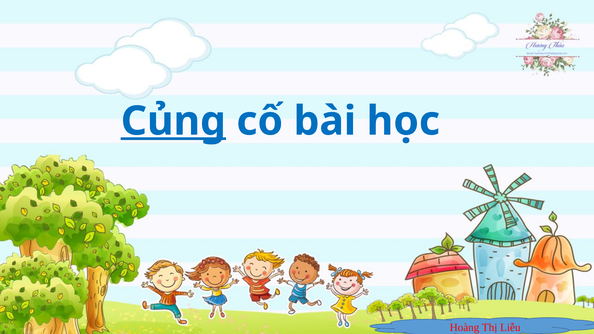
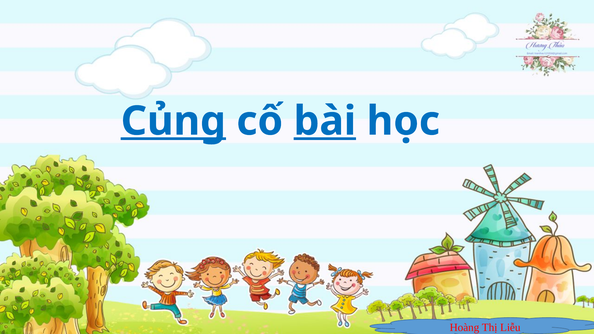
bài underline: none -> present
